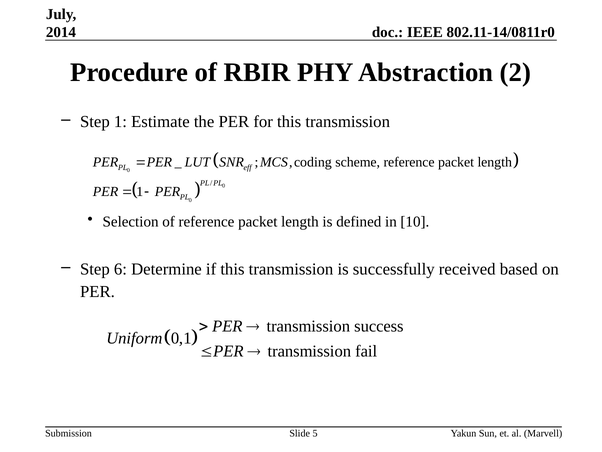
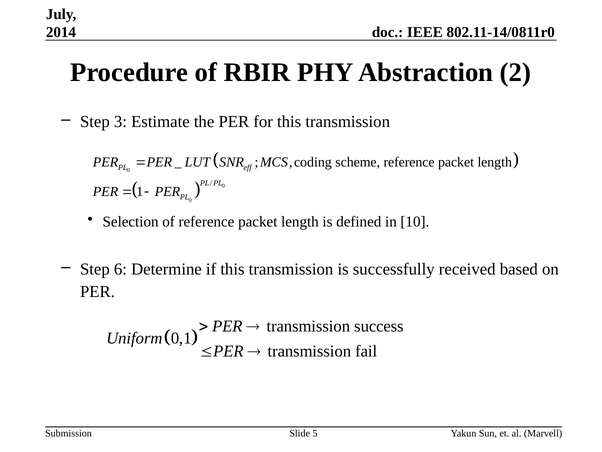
Step 1: 1 -> 3
